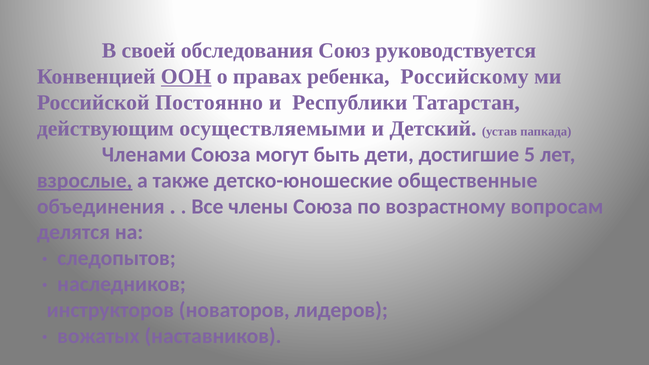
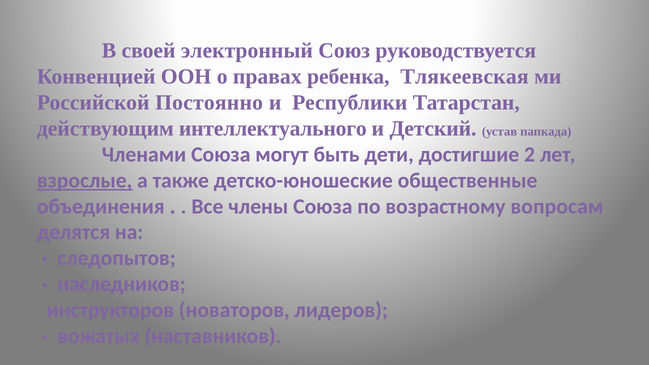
обследования: обследования -> электронный
ООН underline: present -> none
Российскому: Российскому -> Тлякеевская
осуществляемыми: осуществляемыми -> интеллектуального
5: 5 -> 2
